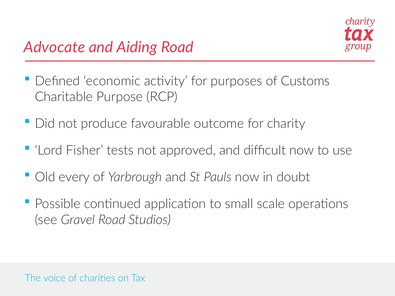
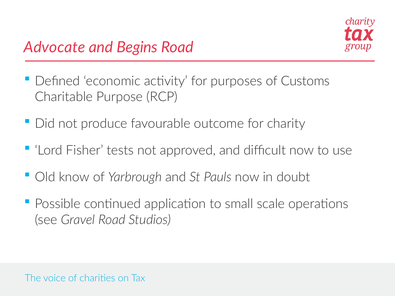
Aiding: Aiding -> Begins
every: every -> know
